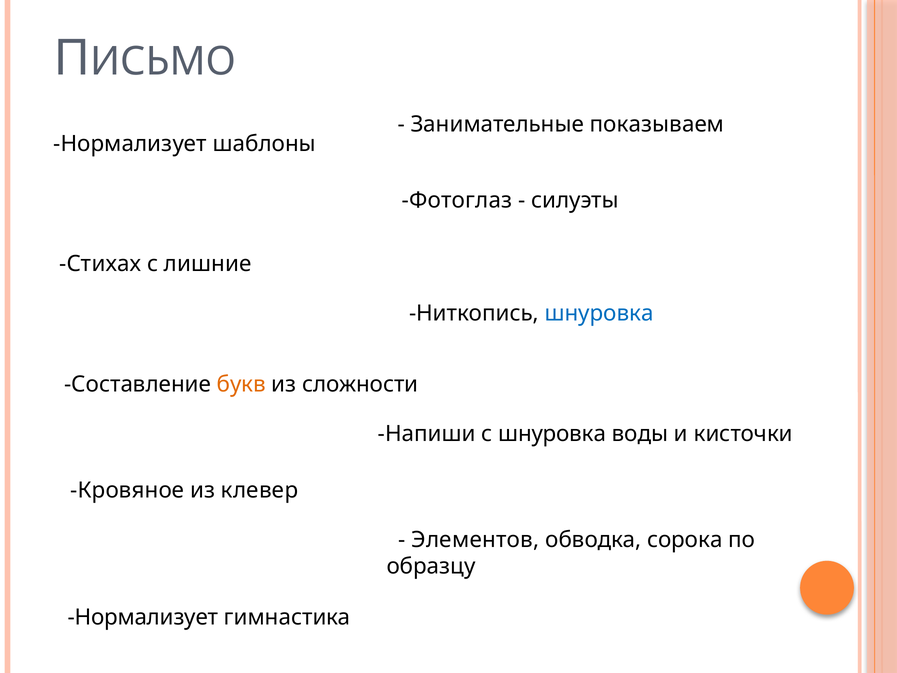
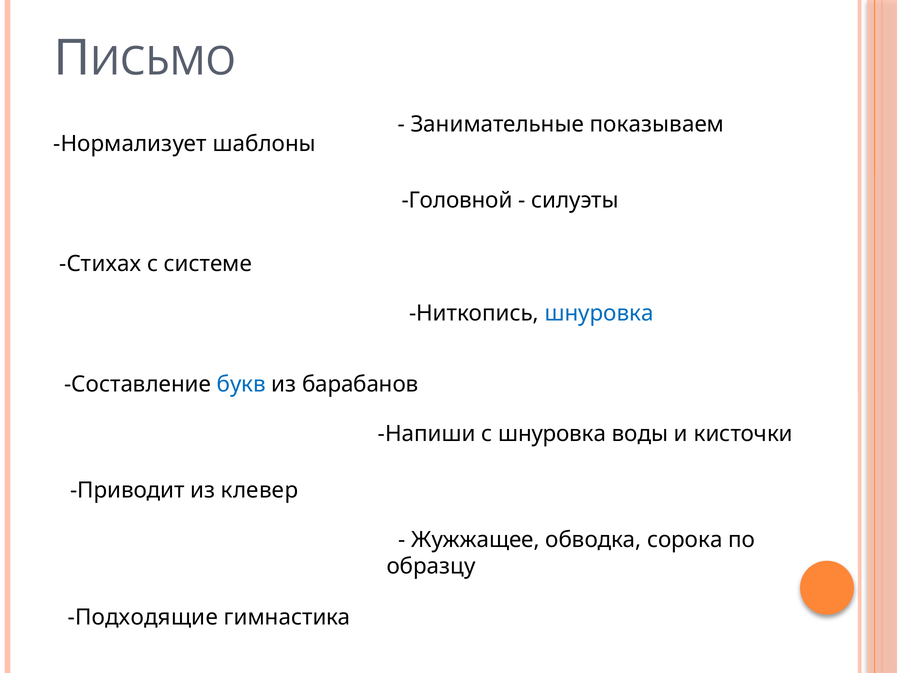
Фотоглаз: Фотоглаз -> Головной
лишние: лишние -> системе
букв colour: orange -> blue
сложности: сложности -> барабанов
Кровяное: Кровяное -> Приводит
Элементов: Элементов -> Жужжащее
Нормализует at (143, 617): Нормализует -> Подходящие
